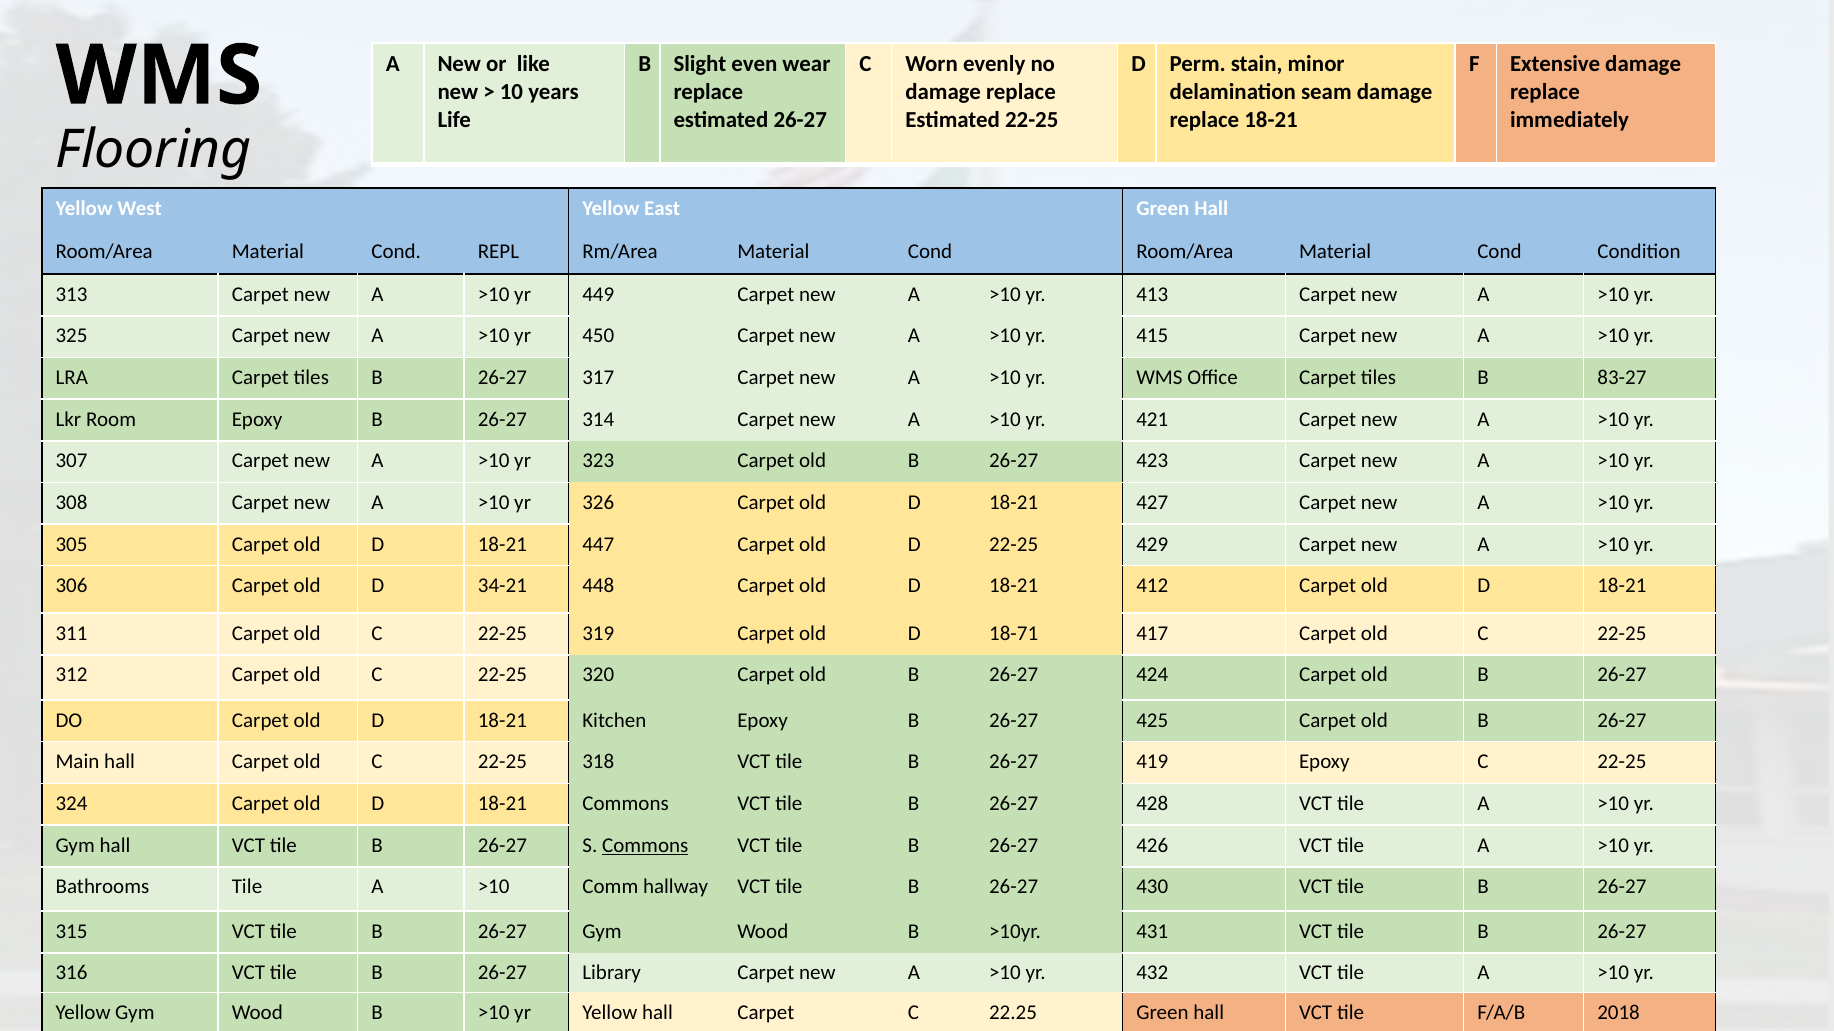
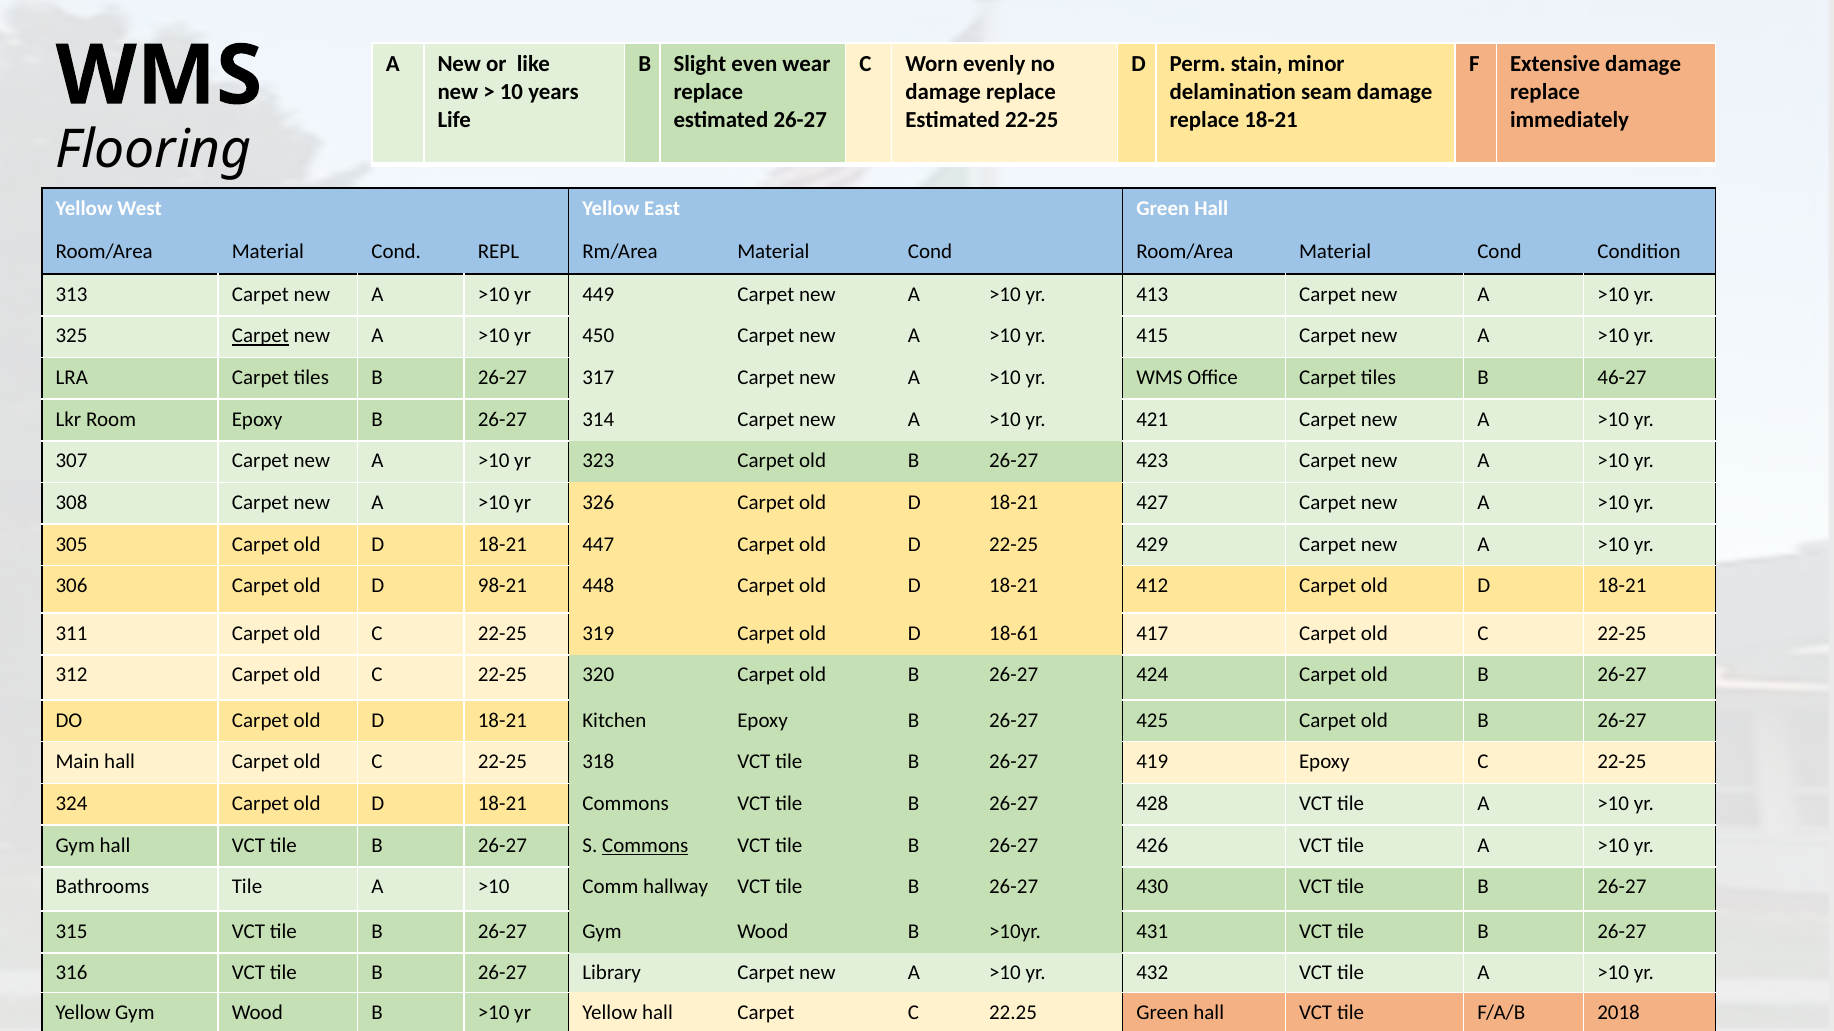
Carpet at (260, 336) underline: none -> present
83-27: 83-27 -> 46-27
34-21: 34-21 -> 98-21
18-71: 18-71 -> 18-61
